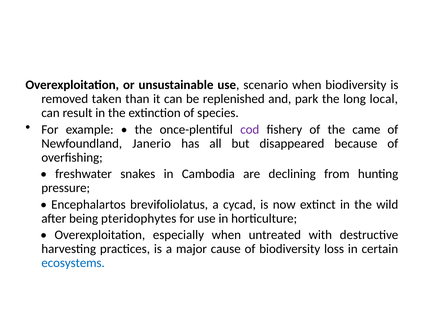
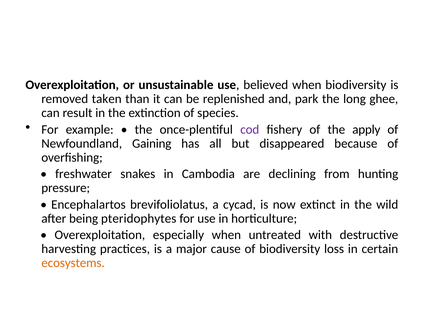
scenario: scenario -> believed
local: local -> ghee
came: came -> apply
Janerio: Janerio -> Gaining
ecosystems colour: blue -> orange
